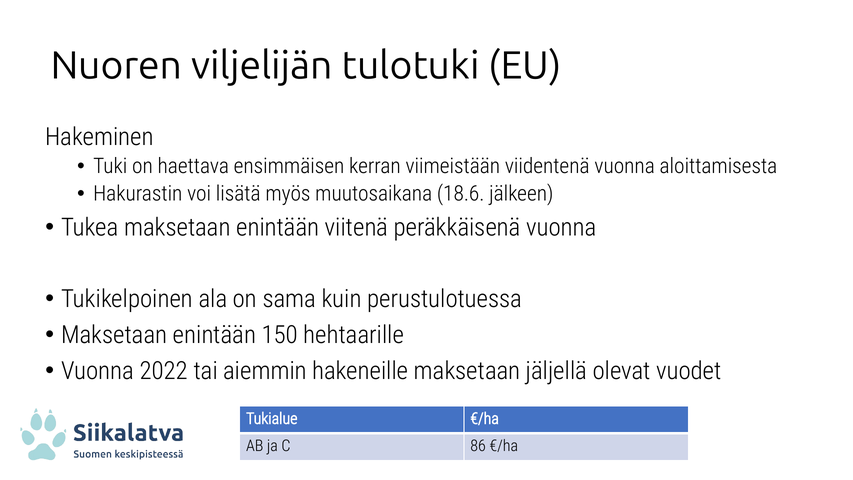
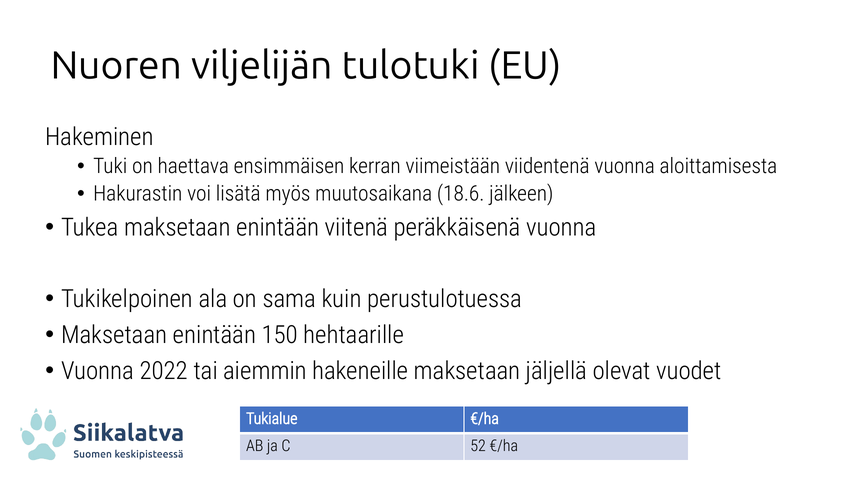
86: 86 -> 52
